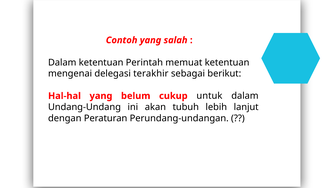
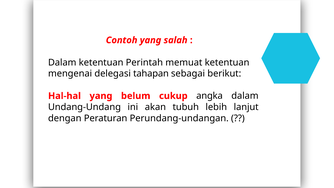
terakhir: terakhir -> tahapan
untuk: untuk -> angka
